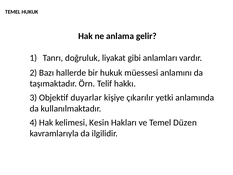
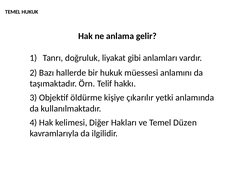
duyarlar: duyarlar -> öldürme
Kesin: Kesin -> Diğer
